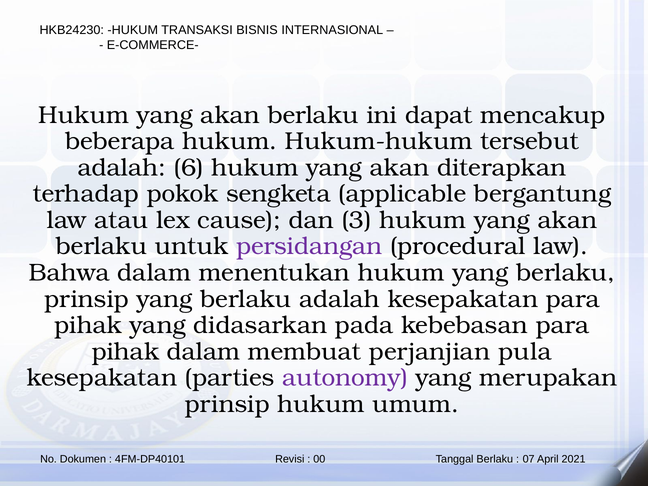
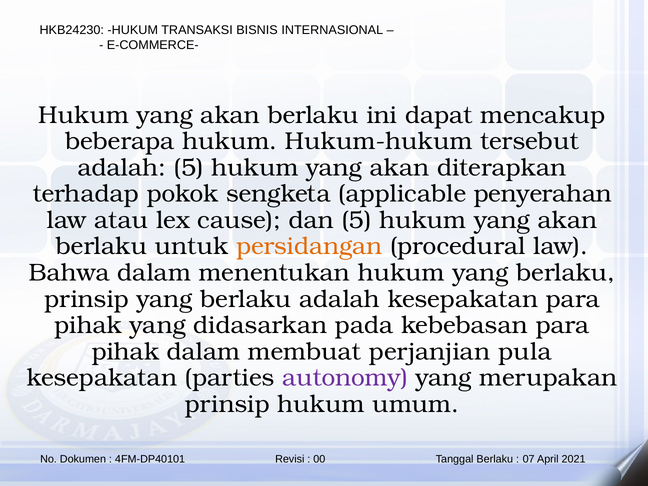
adalah 6: 6 -> 5
bergantung: bergantung -> penyerahan
dan 3: 3 -> 5
persidangan colour: purple -> orange
